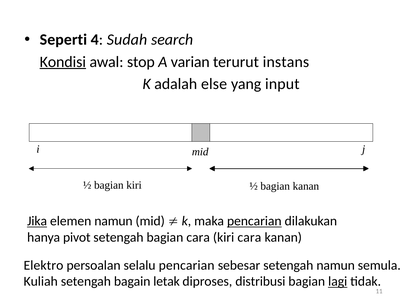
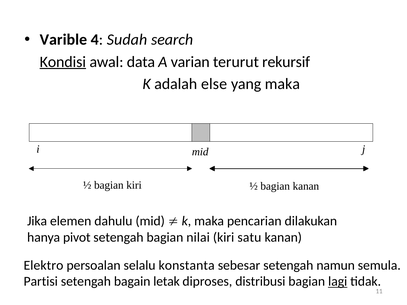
Seperti: Seperti -> Varible
stop: stop -> data
instans: instans -> rekursif
yang input: input -> maka
Jika underline: present -> none
elemen namun: namun -> dahulu
pencarian at (254, 221) underline: present -> none
bagian cara: cara -> nilai
kiri cara: cara -> satu
selalu pencarian: pencarian -> konstanta
Kuliah: Kuliah -> Partisi
